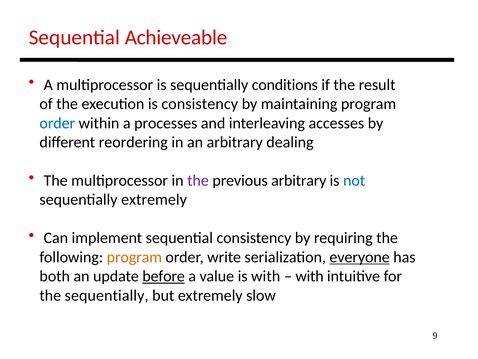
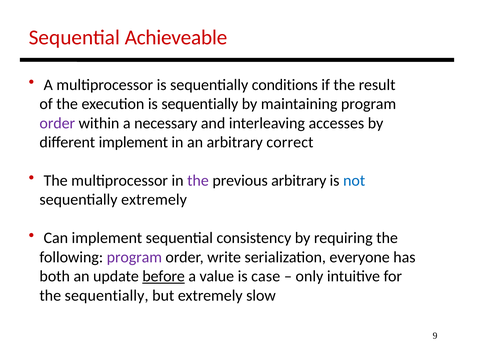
execution is consistency: consistency -> sequentially
order at (57, 123) colour: blue -> purple
processes: processes -> necessary
different reordering: reordering -> implement
dealing: dealing -> correct
program at (134, 257) colour: orange -> purple
everyone underline: present -> none
is with: with -> case
with at (310, 276): with -> only
